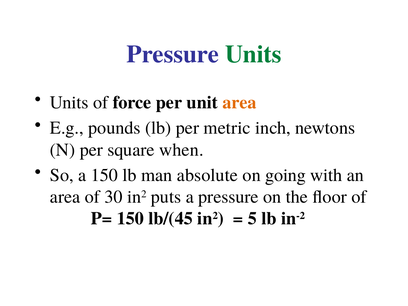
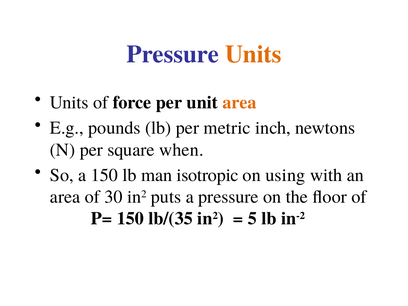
Units at (253, 54) colour: green -> orange
absolute: absolute -> isotropic
going: going -> using
lb/(45: lb/(45 -> lb/(35
